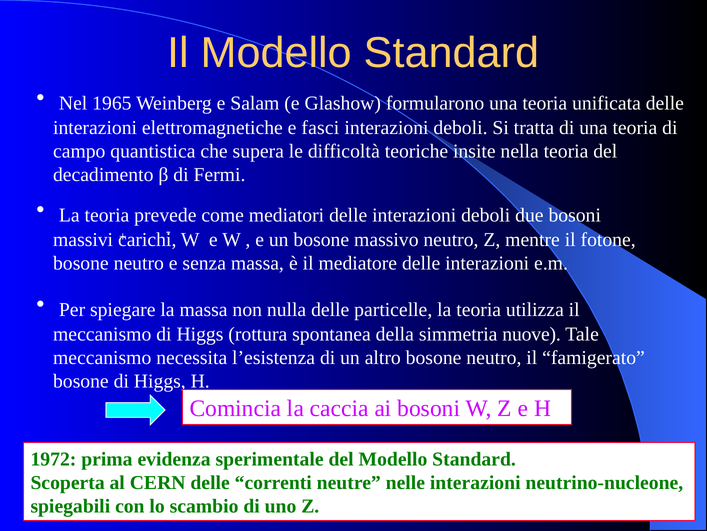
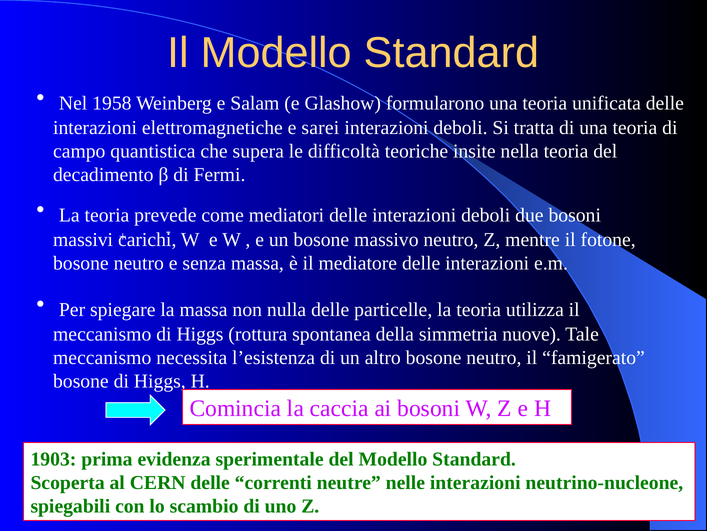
1965: 1965 -> 1958
fasci: fasci -> sarei
1972: 1972 -> 1903
